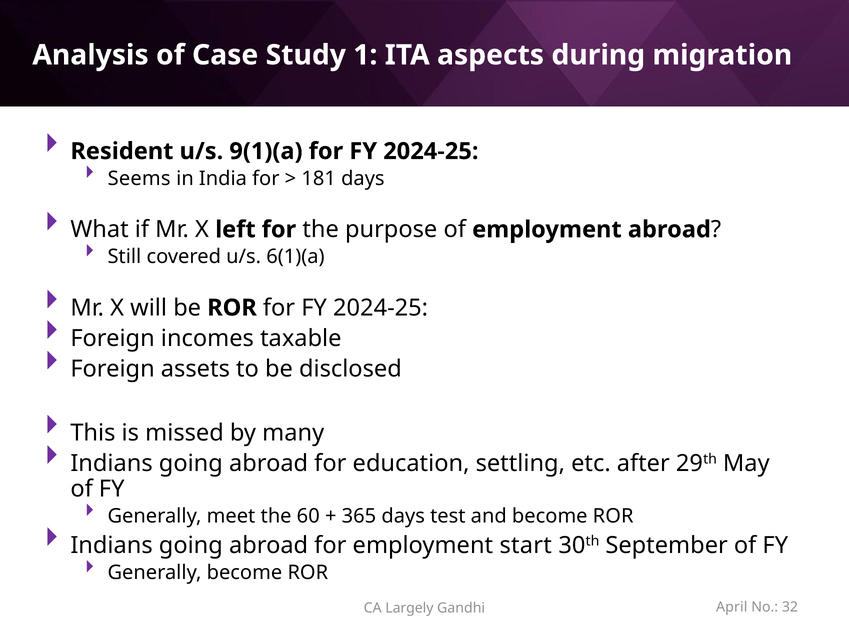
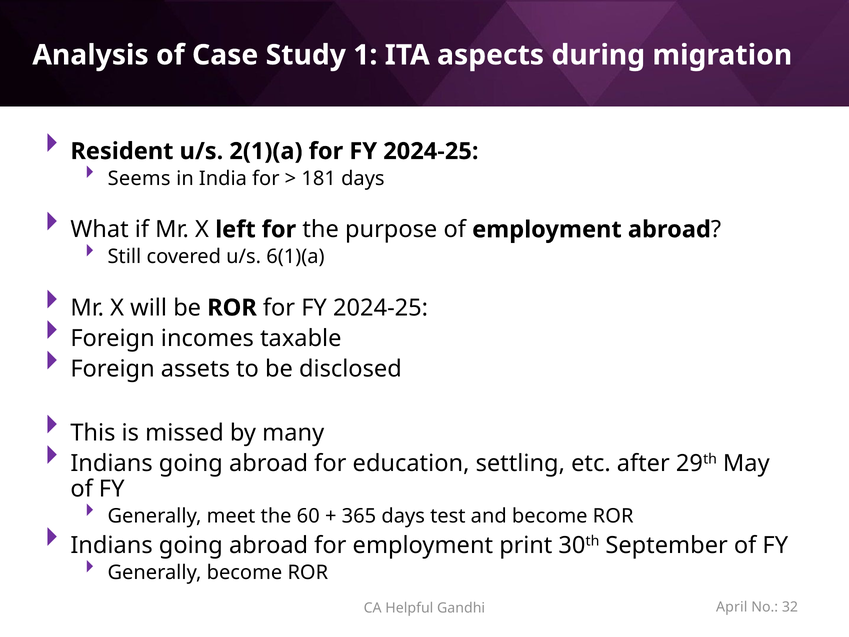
9(1)(a: 9(1)(a -> 2(1)(a
start: start -> print
Largely: Largely -> Helpful
